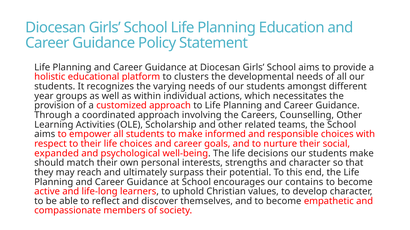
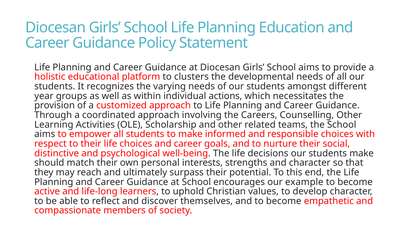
expanded: expanded -> distinctive
contains: contains -> example
